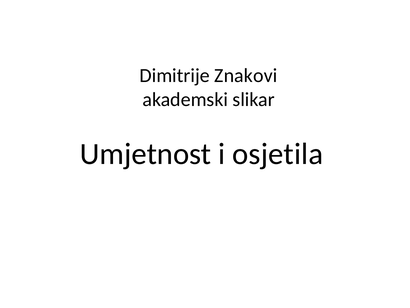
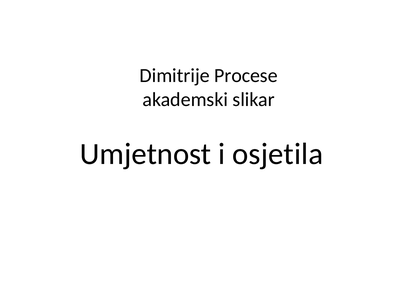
Znakovi: Znakovi -> Procese
